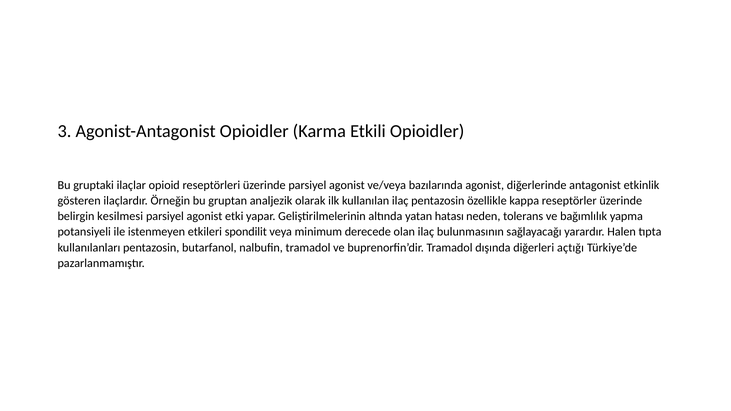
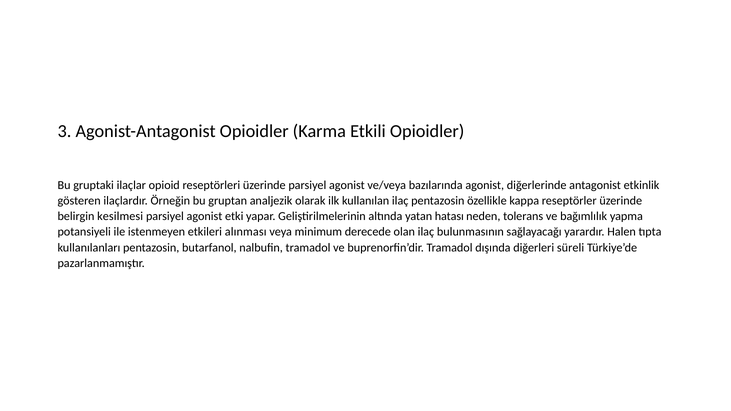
spondilit: spondilit -> alınması
açtığı: açtığı -> süreli
